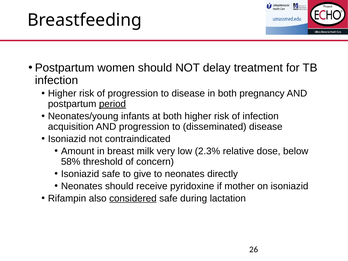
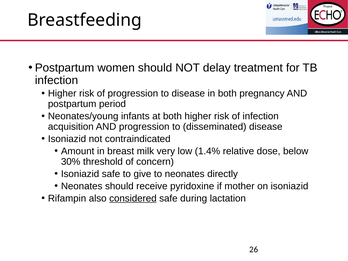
period underline: present -> none
2.3%: 2.3% -> 1.4%
58%: 58% -> 30%
